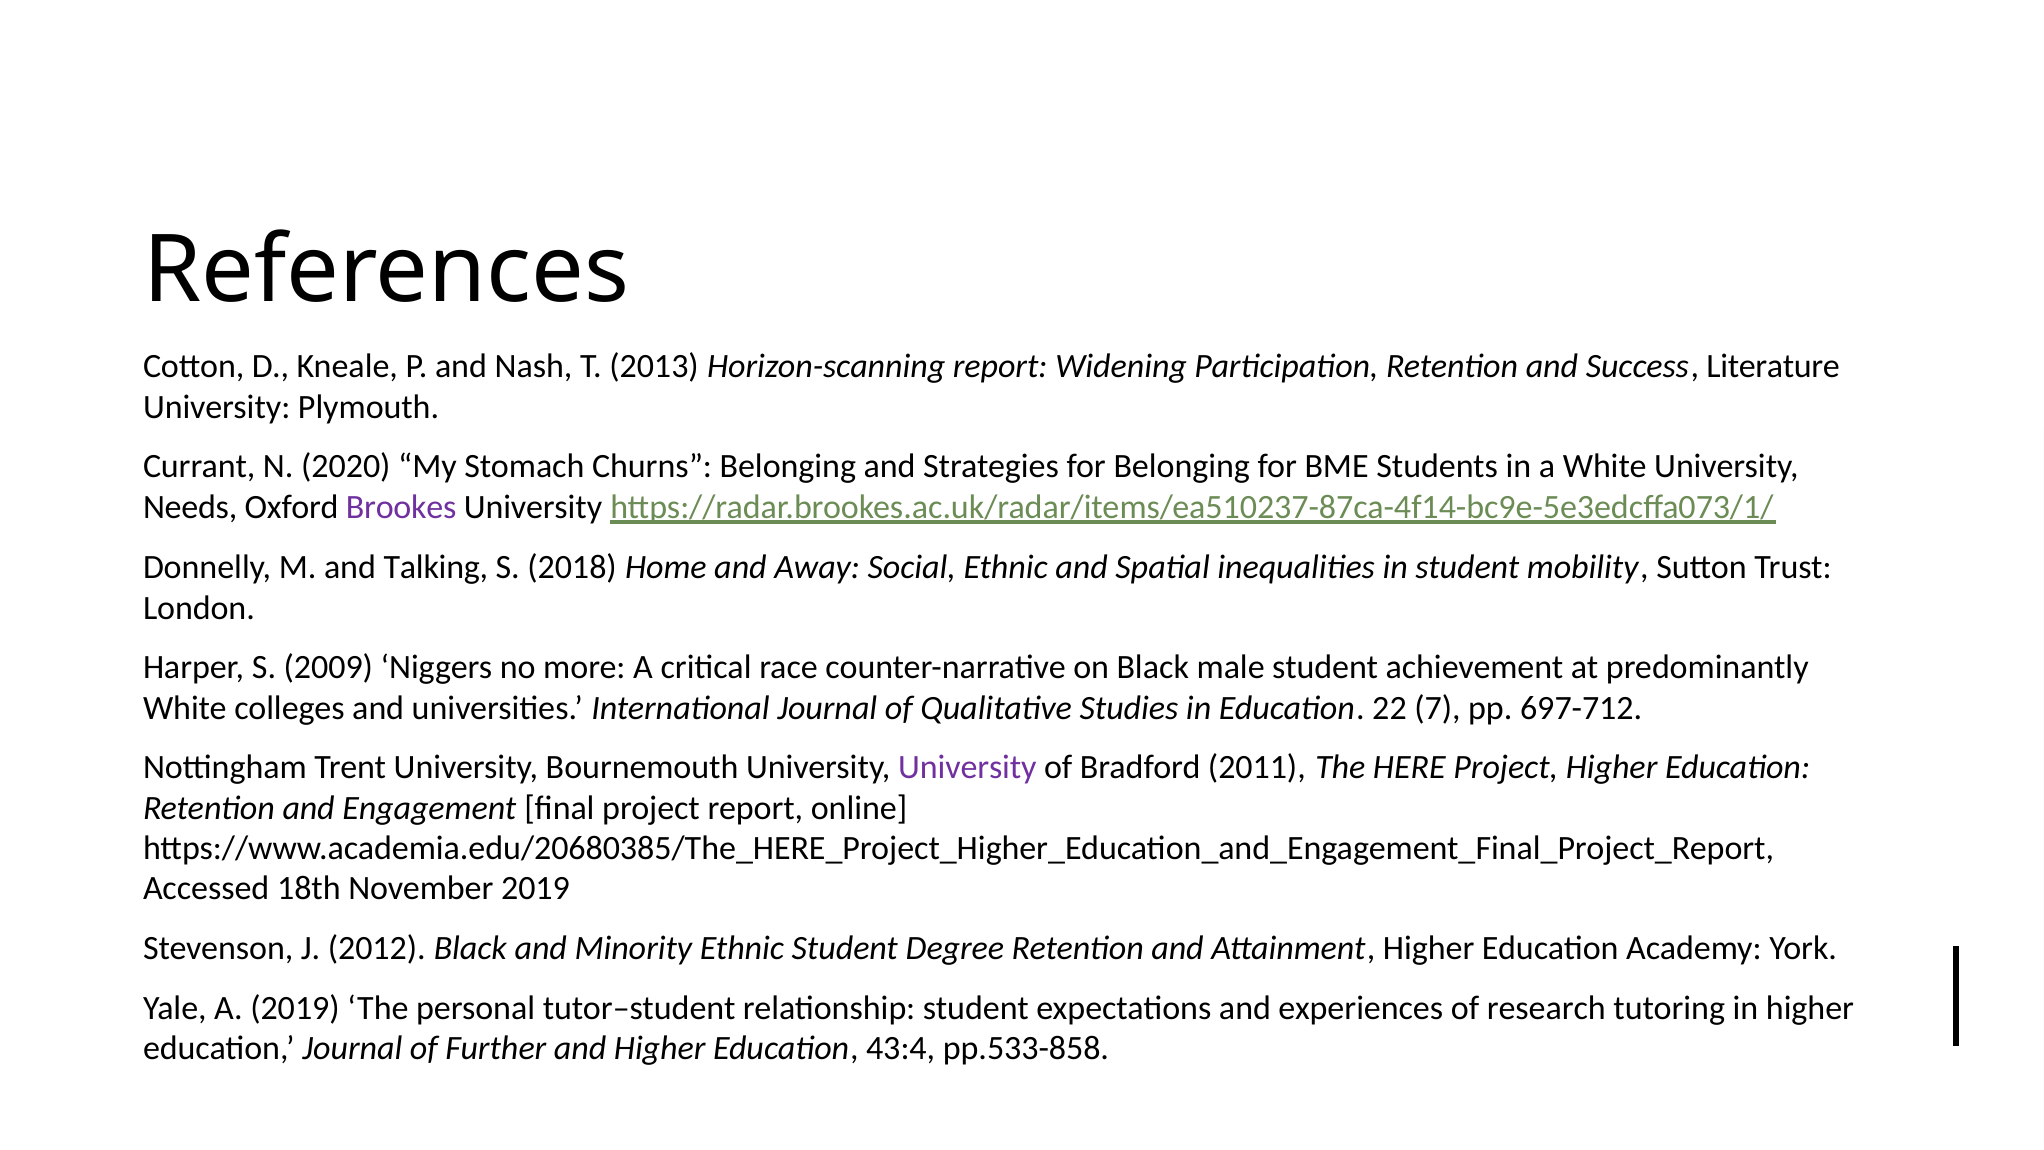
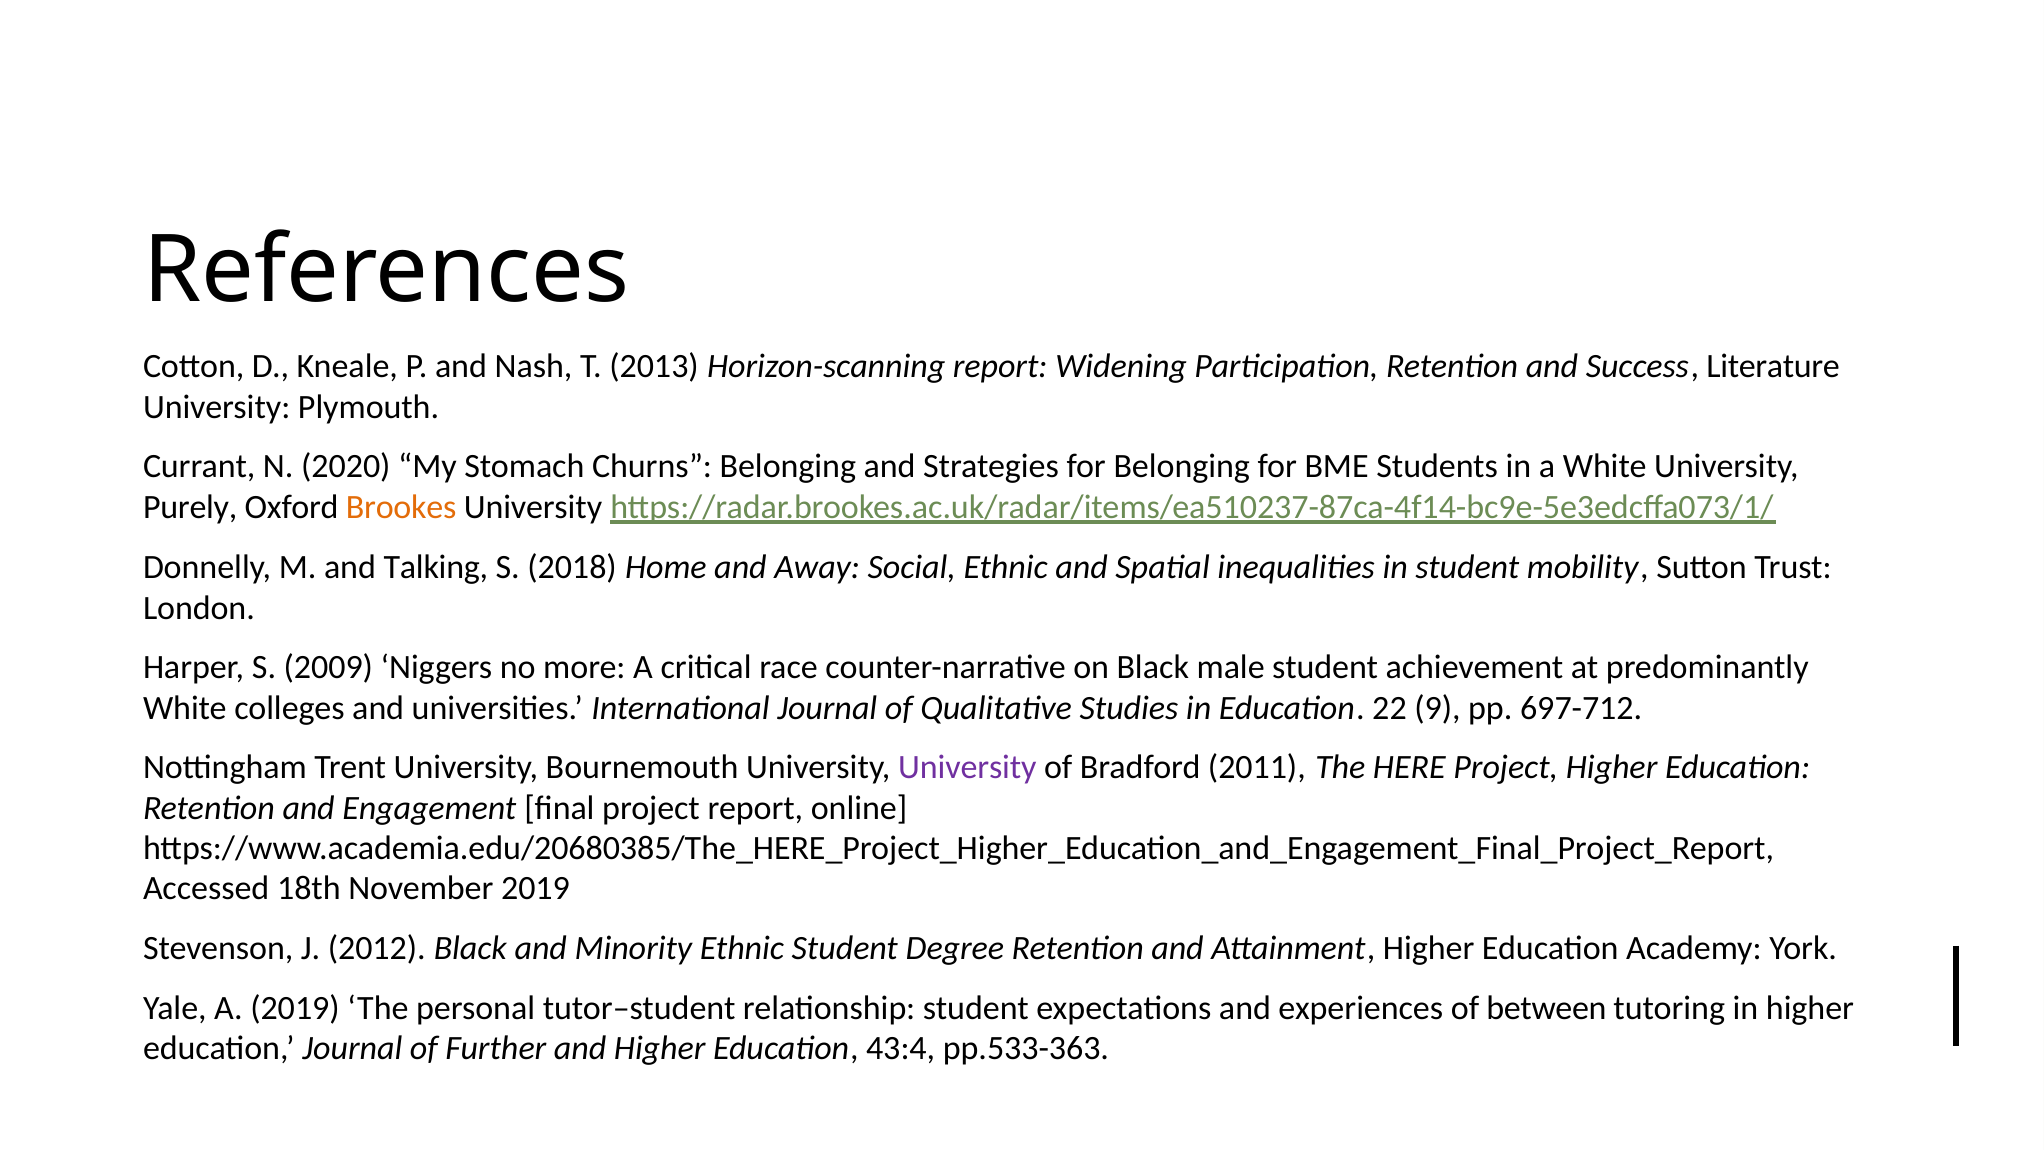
Needs: Needs -> Purely
Brookes colour: purple -> orange
7: 7 -> 9
research: research -> between
pp.533-858: pp.533-858 -> pp.533-363
